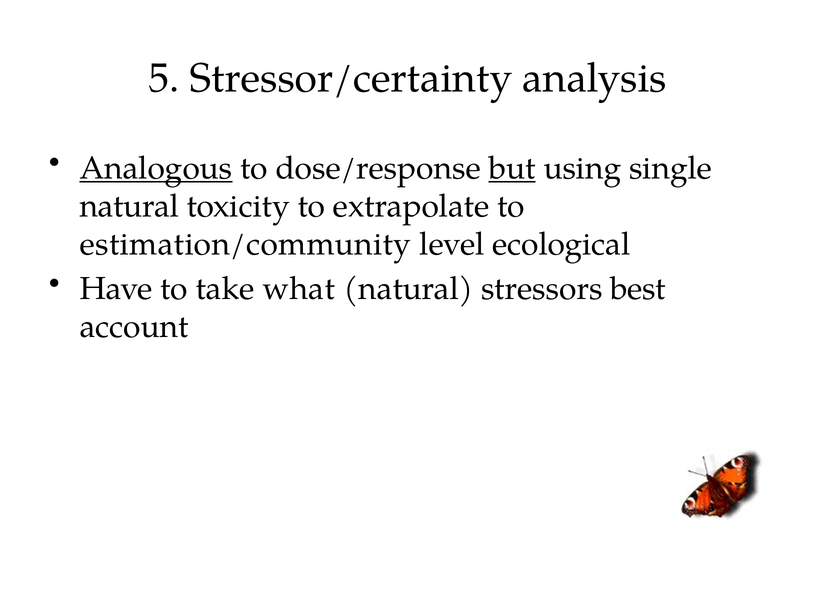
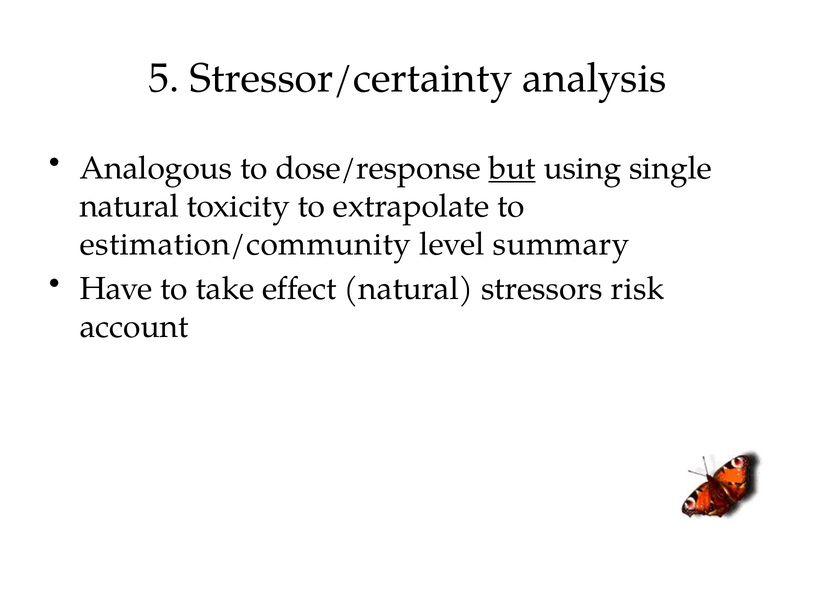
Analogous underline: present -> none
ecological: ecological -> summary
what: what -> effect
best: best -> risk
